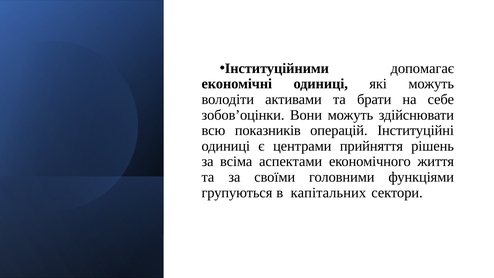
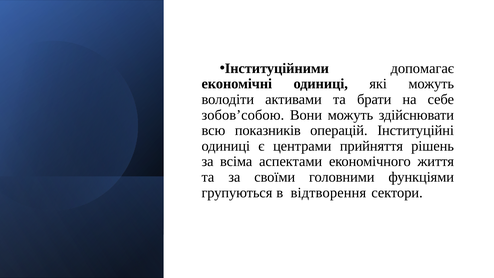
зобов’оцінки: зобов’оцінки -> зобов’собою
капітальних: капітальних -> відтворення
